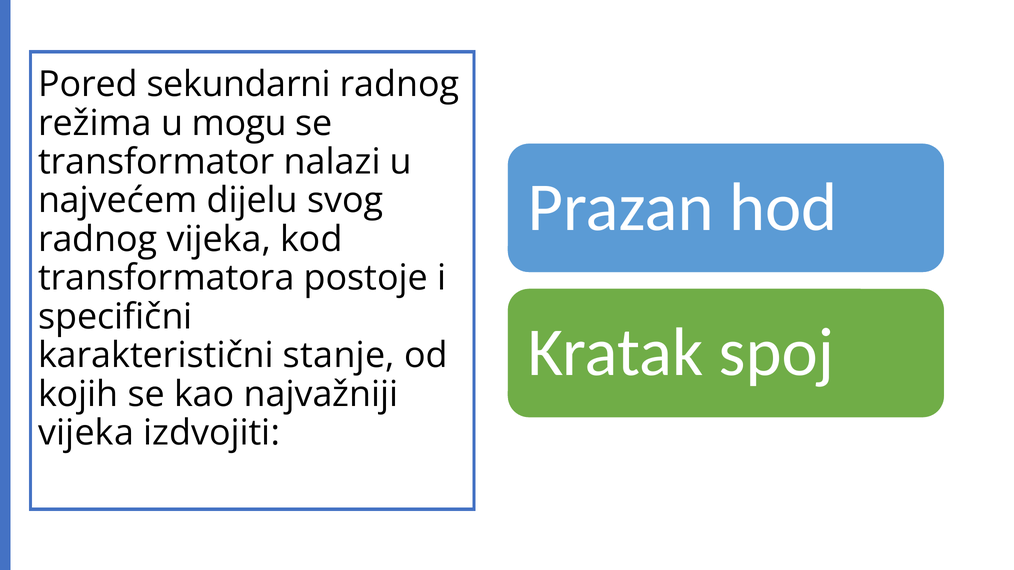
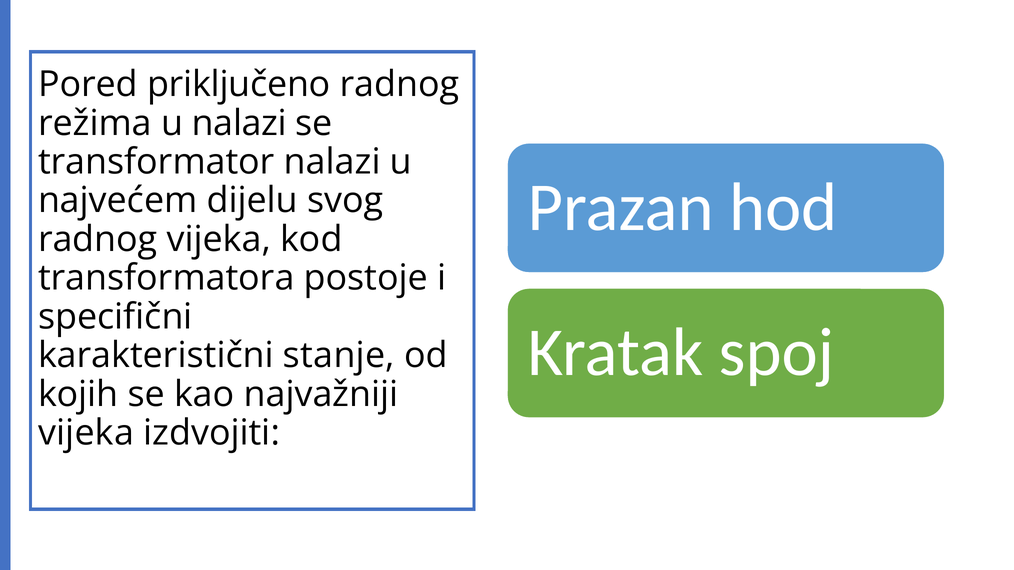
sekundarni: sekundarni -> priključeno
u mogu: mogu -> nalazi
